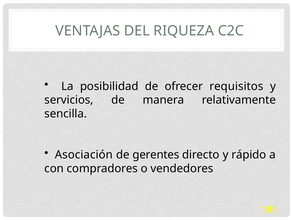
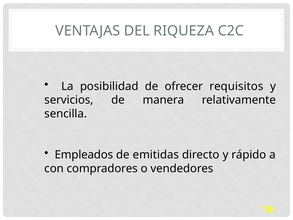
Asociación: Asociación -> Empleados
gerentes: gerentes -> emitidas
